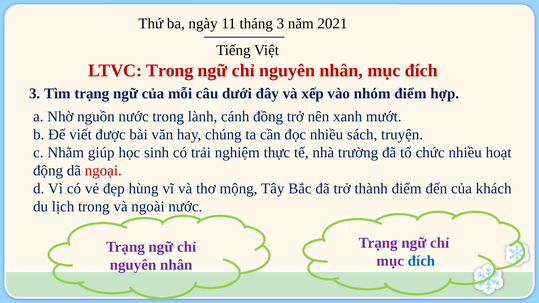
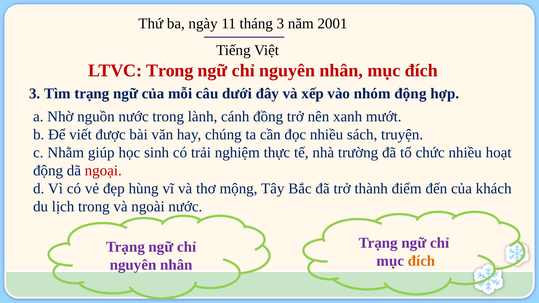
2021: 2021 -> 2001
nhóm điểm: điểm -> động
đích at (422, 261) colour: blue -> orange
